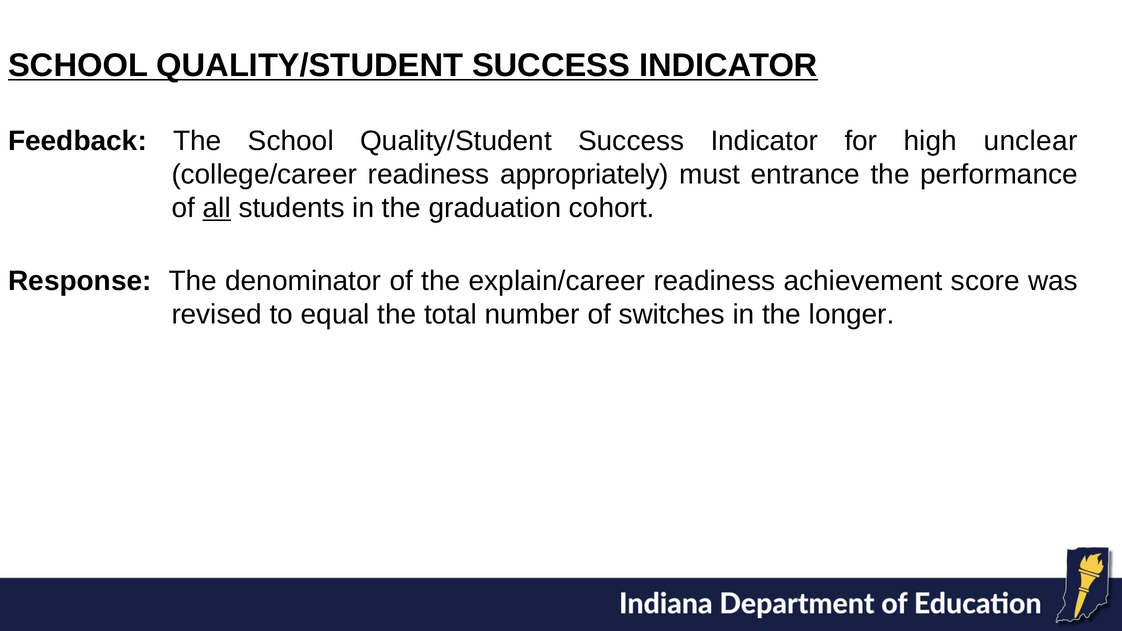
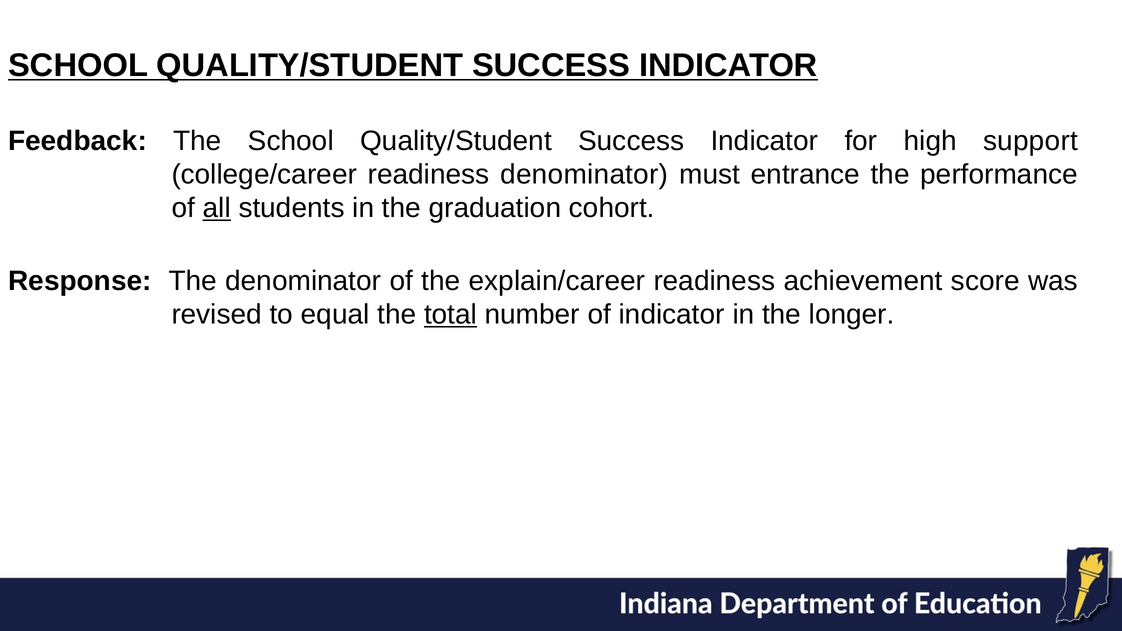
unclear: unclear -> support
readiness appropriately: appropriately -> denominator
total underline: none -> present
of switches: switches -> indicator
